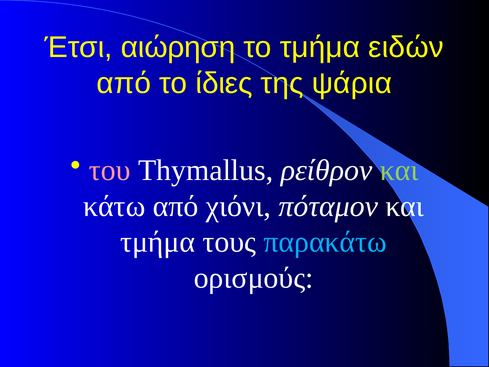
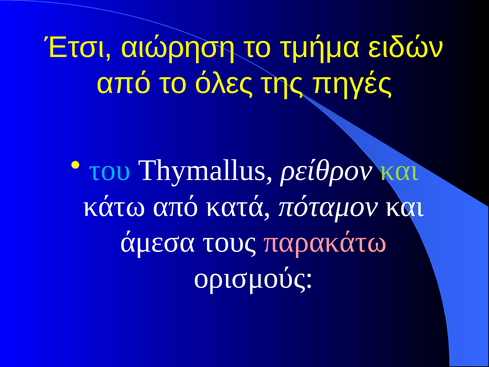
ίδιες: ίδιες -> όλες
ψάρια: ψάρια -> πηγές
του colour: pink -> light blue
χιόνι: χιόνι -> κατά
τμήμα at (158, 242): τμήμα -> άμεσα
παρακάτω colour: light blue -> pink
